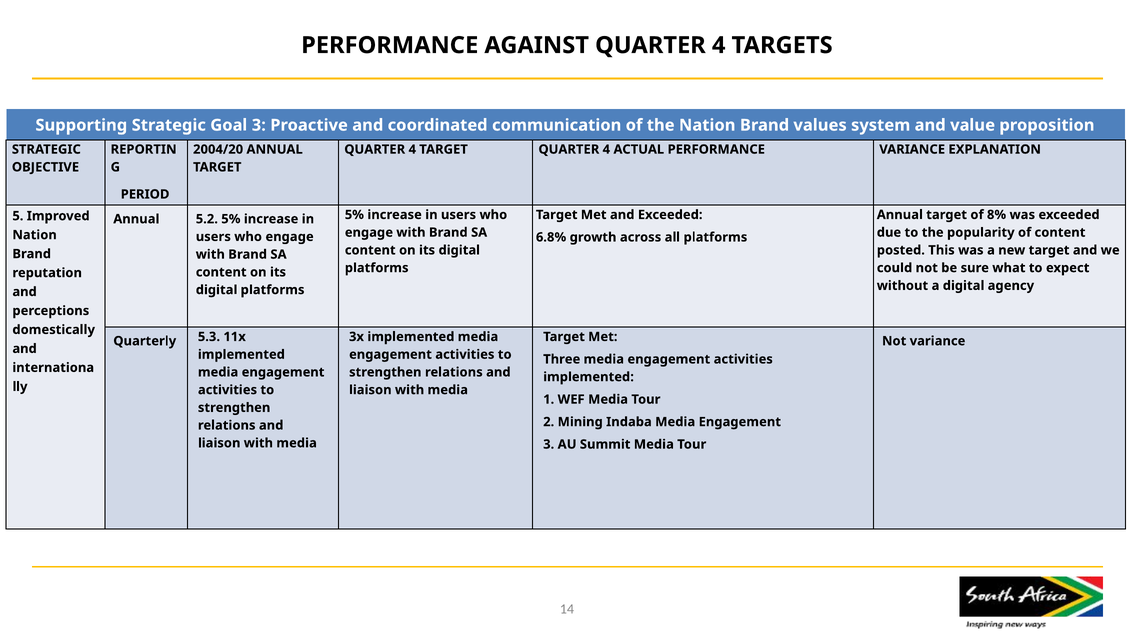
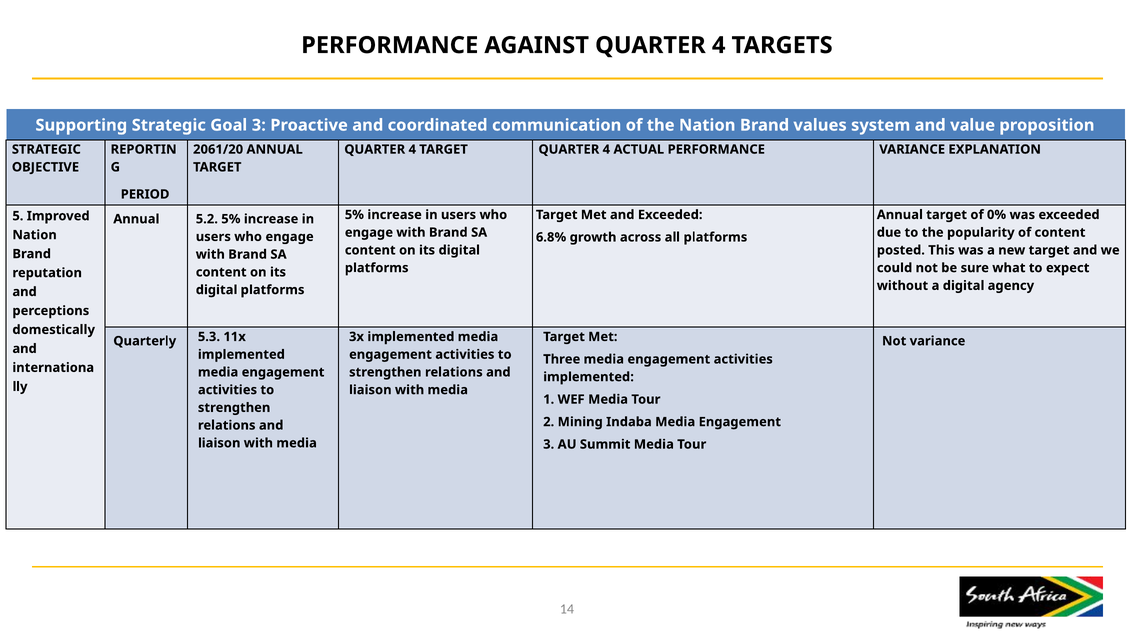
2004/20: 2004/20 -> 2061/20
8%: 8% -> 0%
